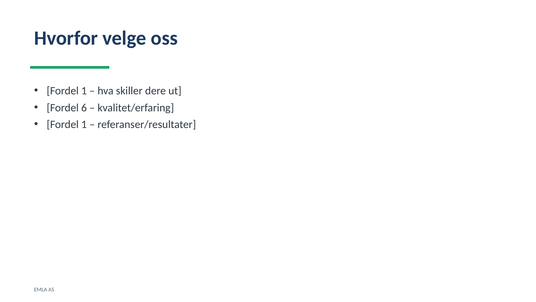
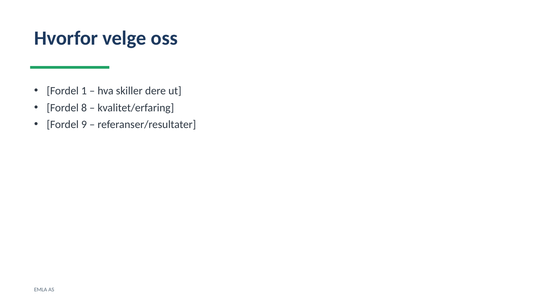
6: 6 -> 8
1 at (84, 124): 1 -> 9
